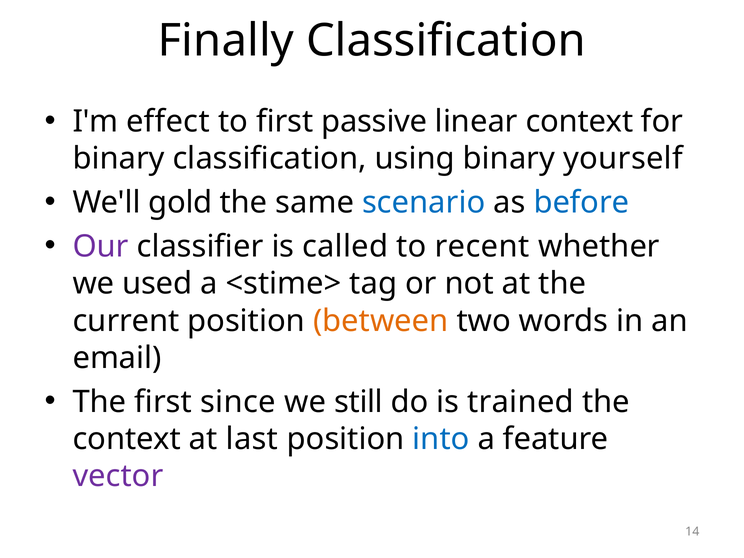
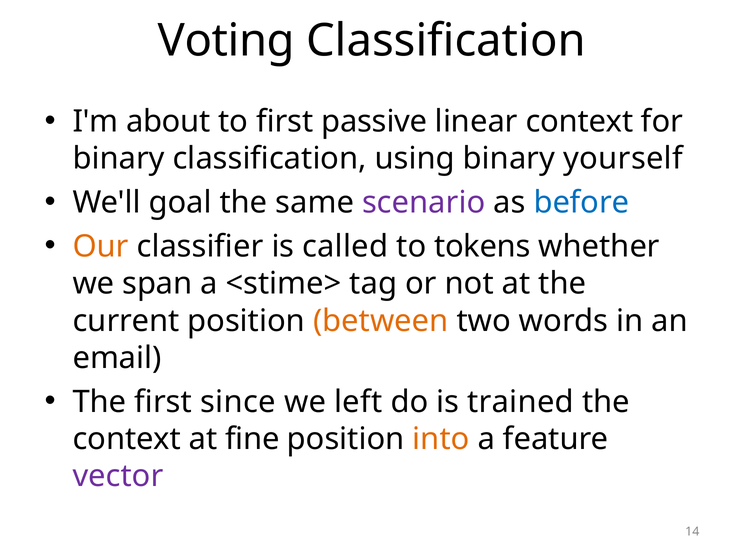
Finally: Finally -> Voting
effect: effect -> about
gold: gold -> goal
scenario colour: blue -> purple
Our colour: purple -> orange
recent: recent -> tokens
used: used -> span
still: still -> left
last: last -> fine
into colour: blue -> orange
